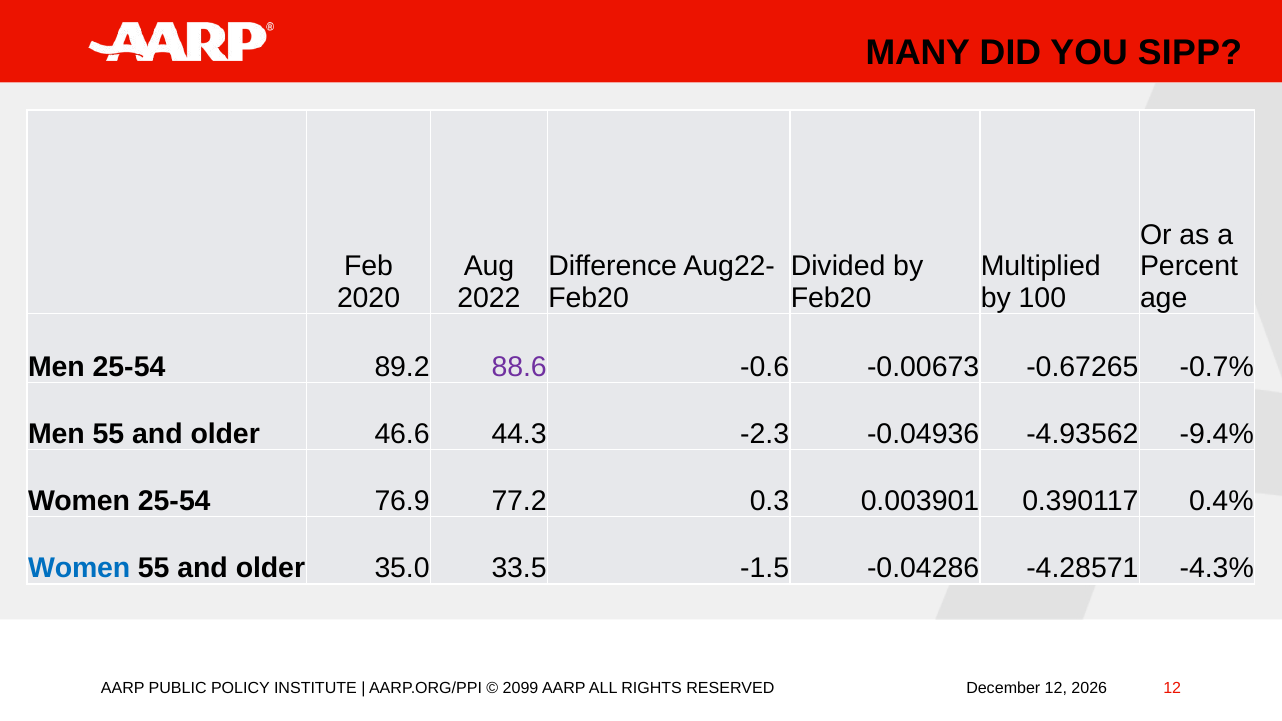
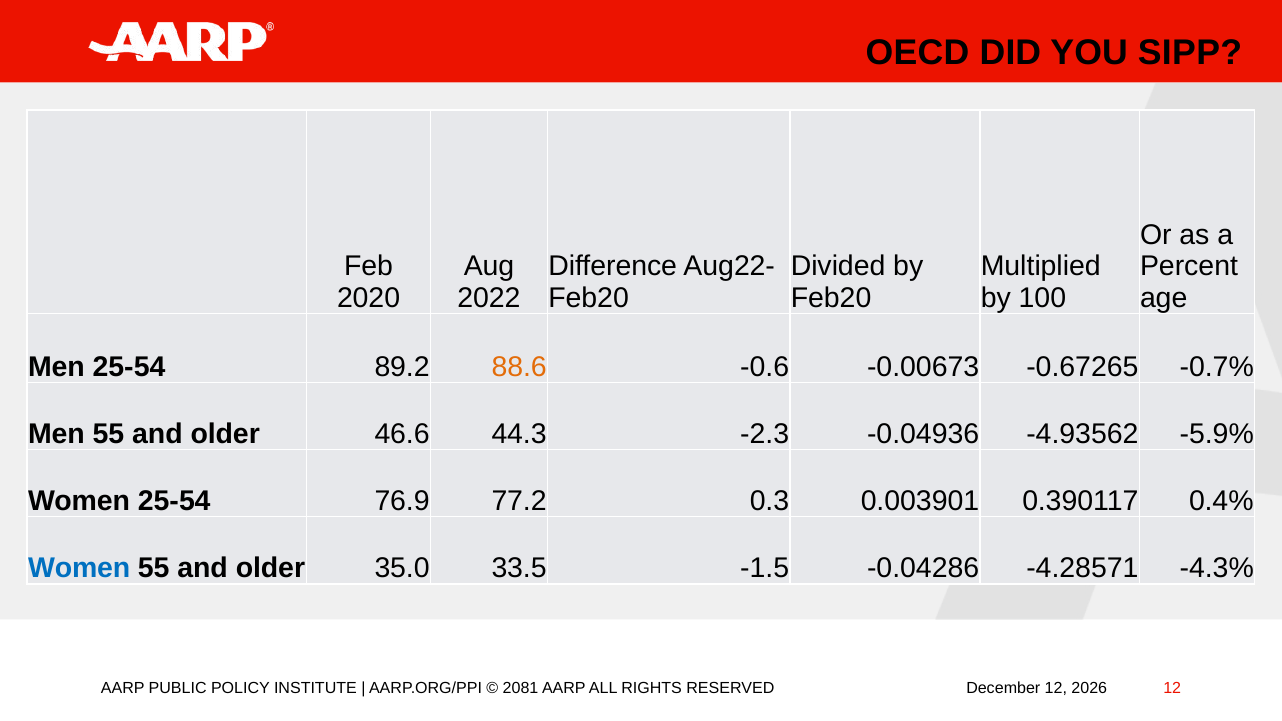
MANY: MANY -> OECD
88.6 colour: purple -> orange
-9.4%: -9.4% -> -5.9%
2099: 2099 -> 2081
